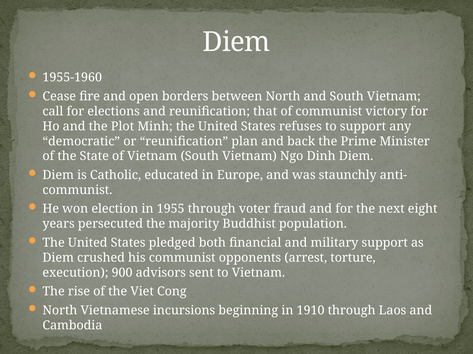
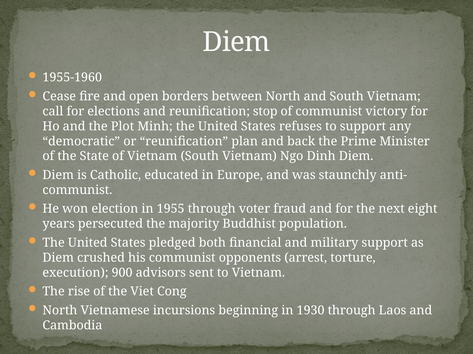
that: that -> stop
1910: 1910 -> 1930
